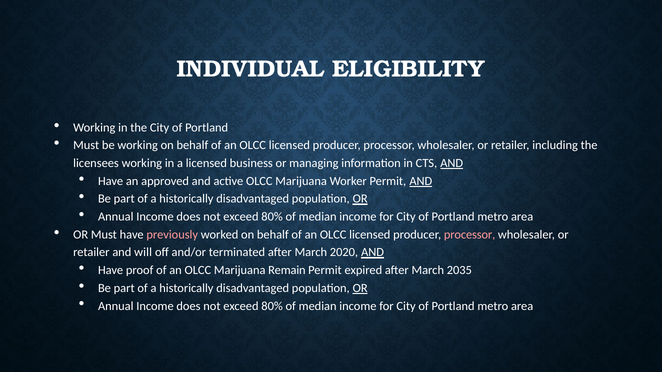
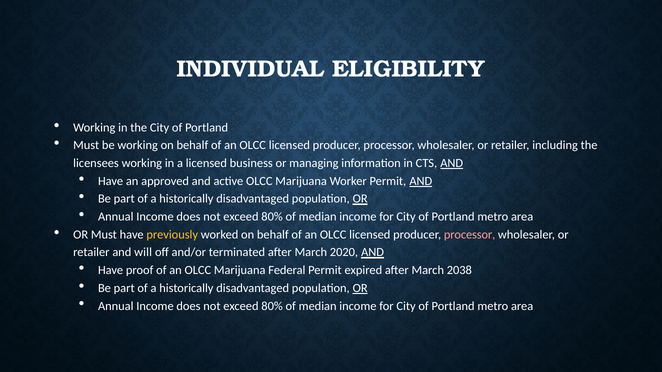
previously colour: pink -> yellow
Remain: Remain -> Federal
2035: 2035 -> 2038
